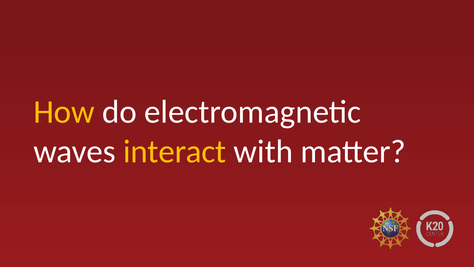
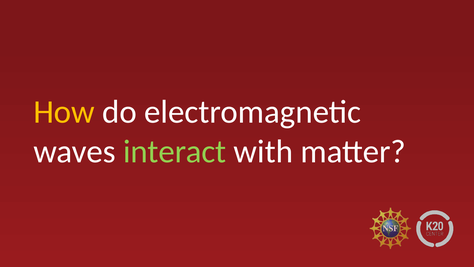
interact colour: yellow -> light green
